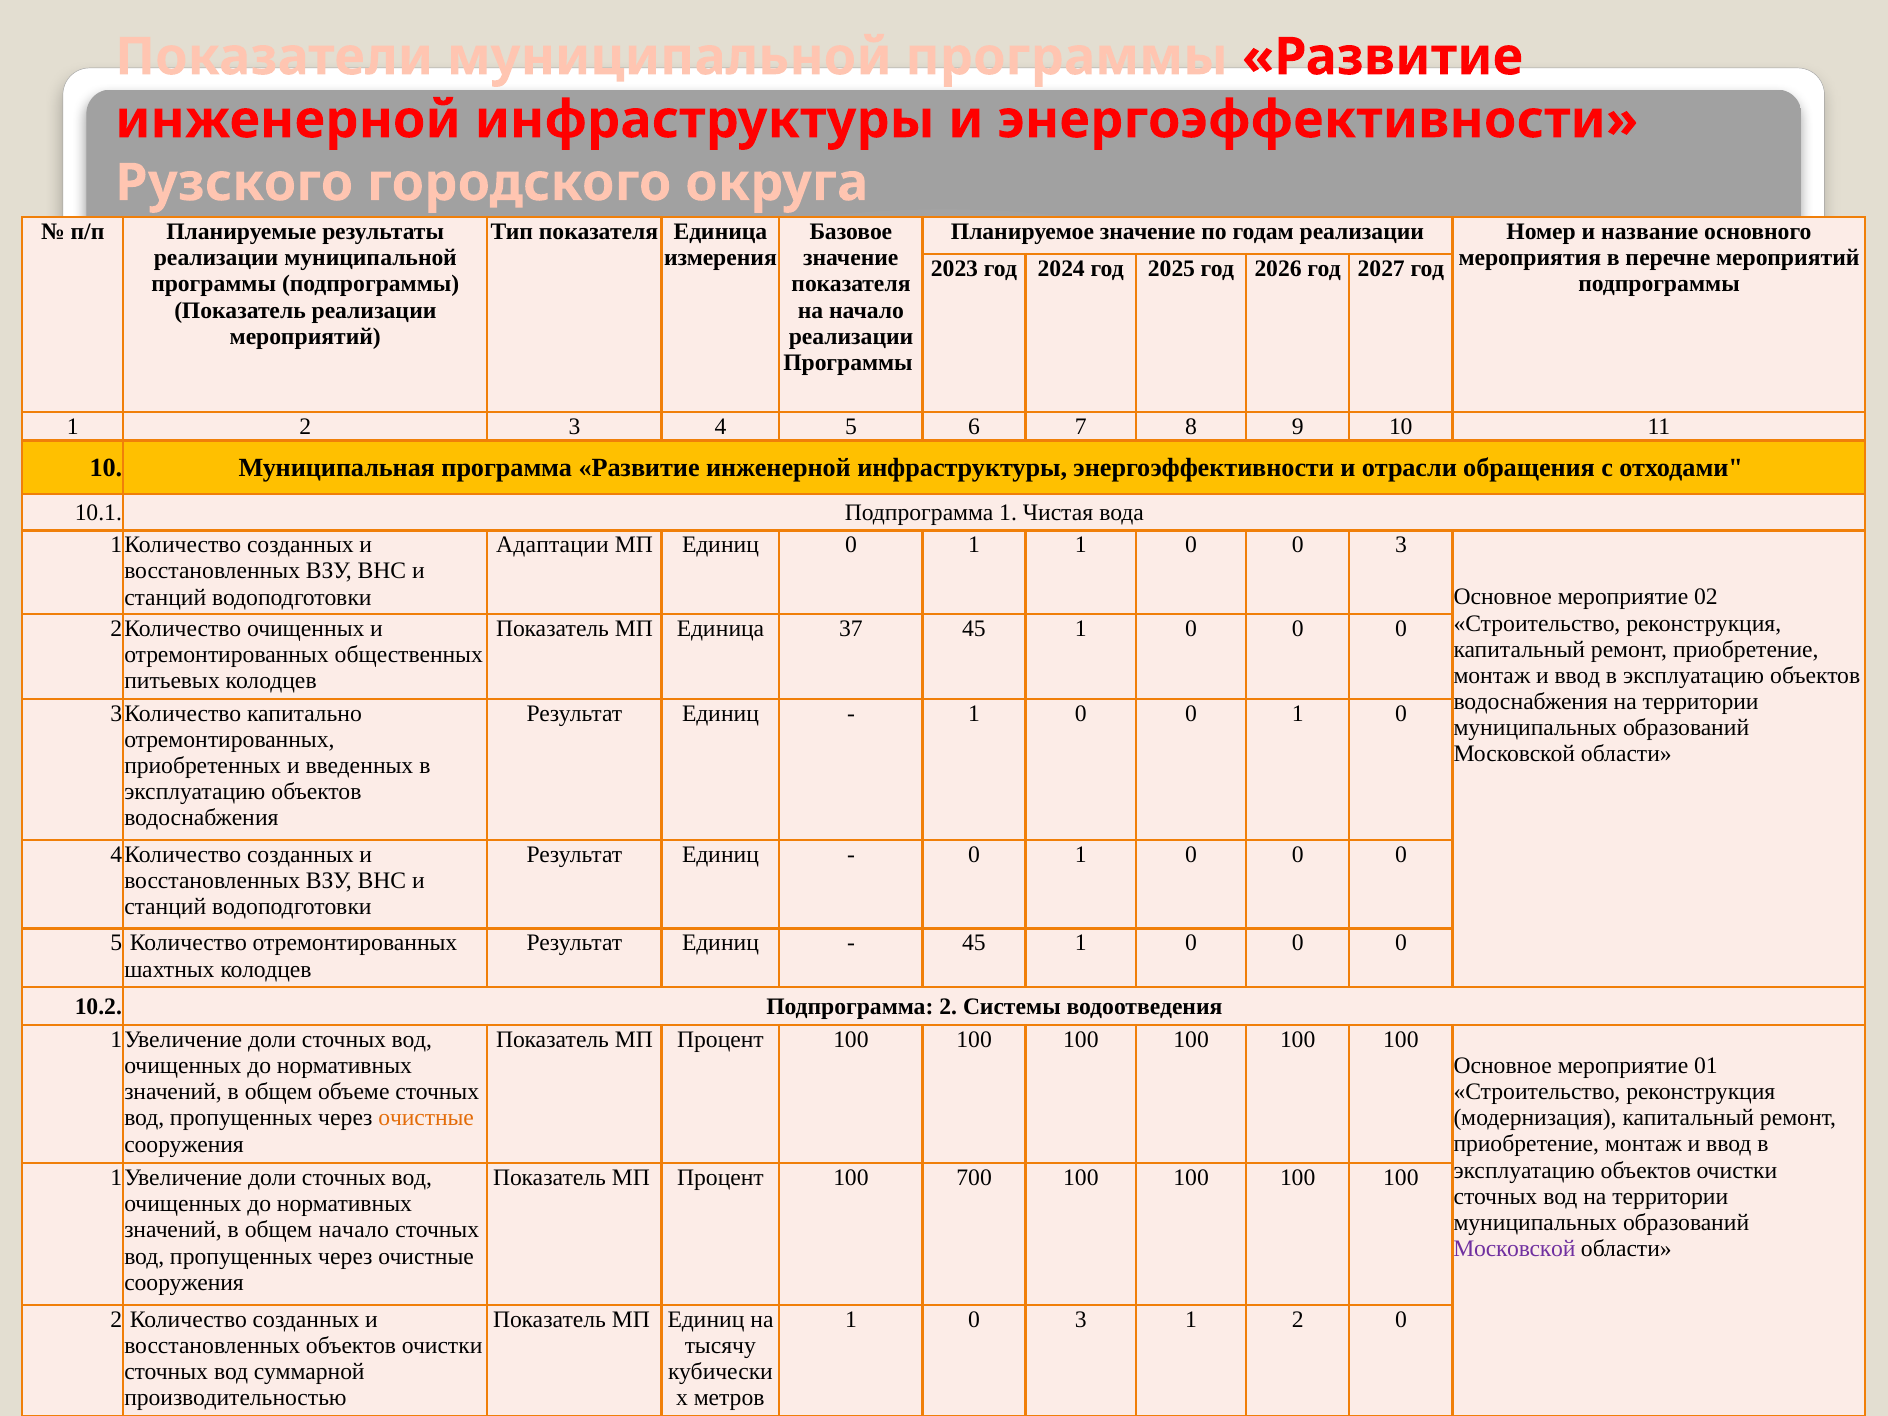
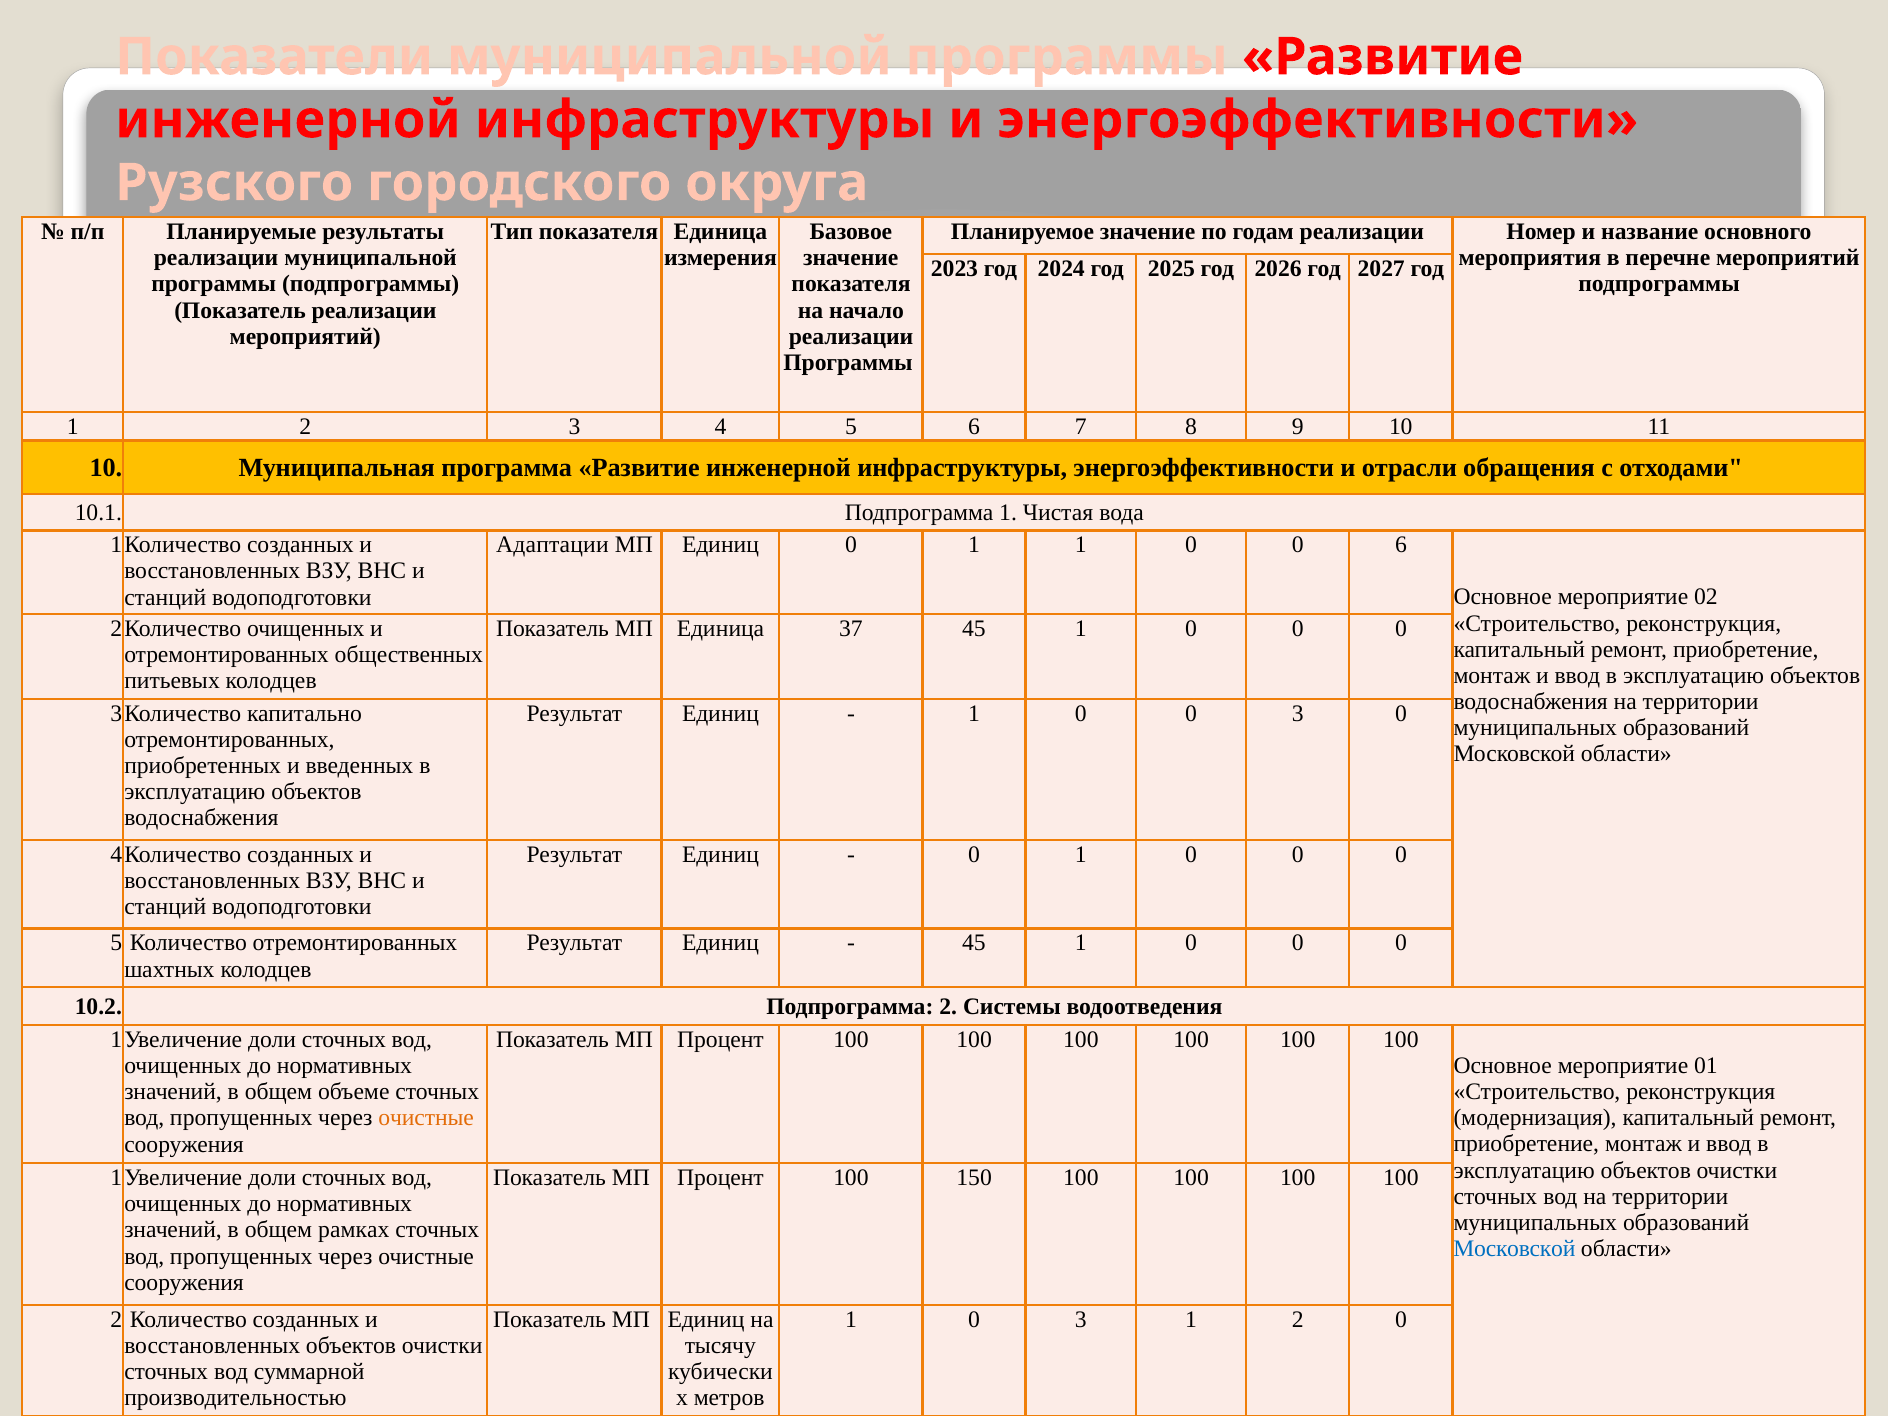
0 0 3: 3 -> 6
0 0 1: 1 -> 3
700: 700 -> 150
общем начало: начало -> рамках
Московской at (1514, 1249) colour: purple -> blue
